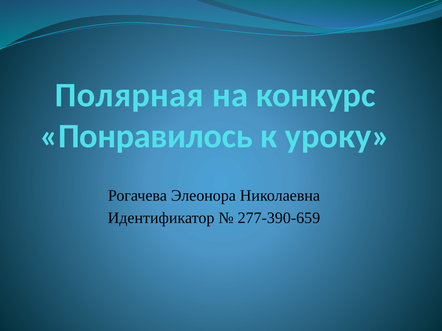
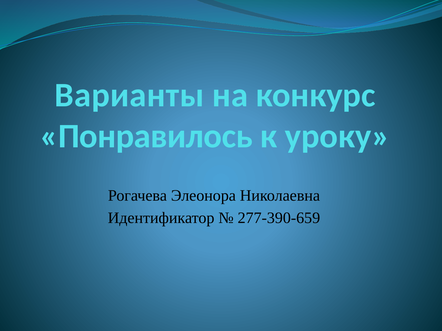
Полярная: Полярная -> Варианты
